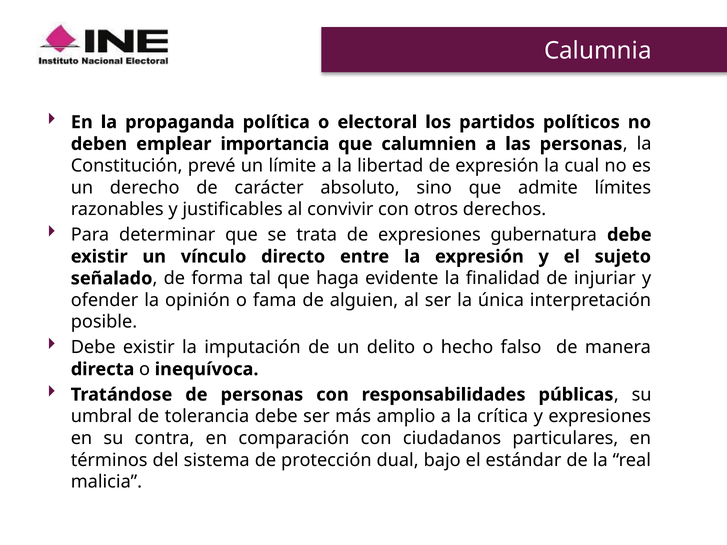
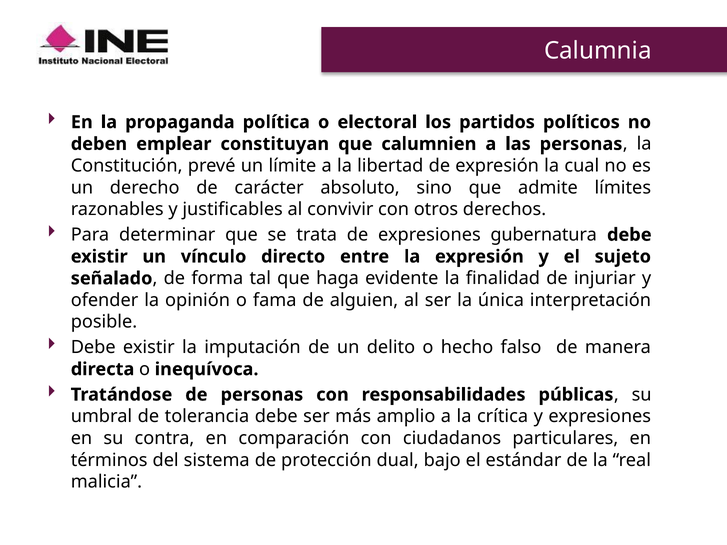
importancia: importancia -> constituyan
